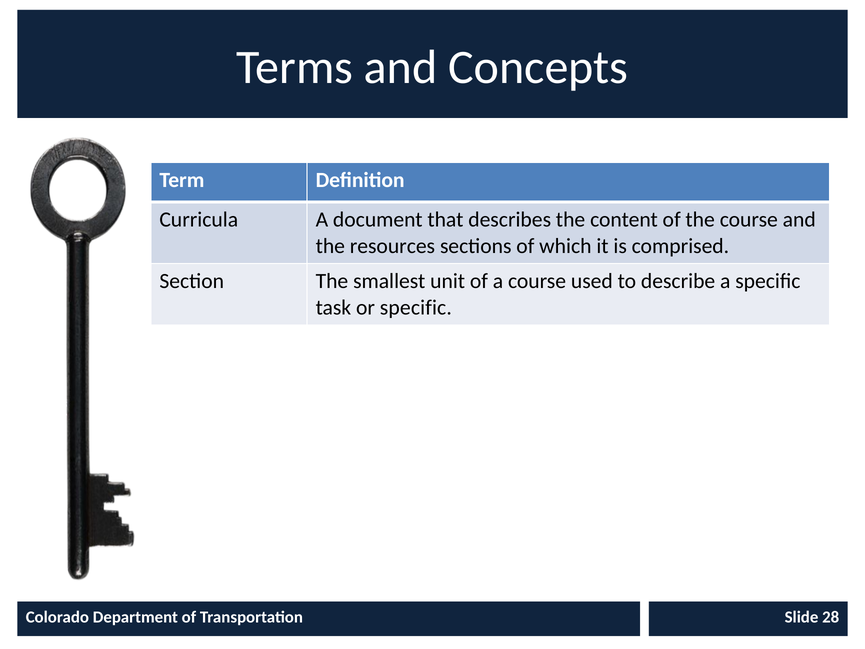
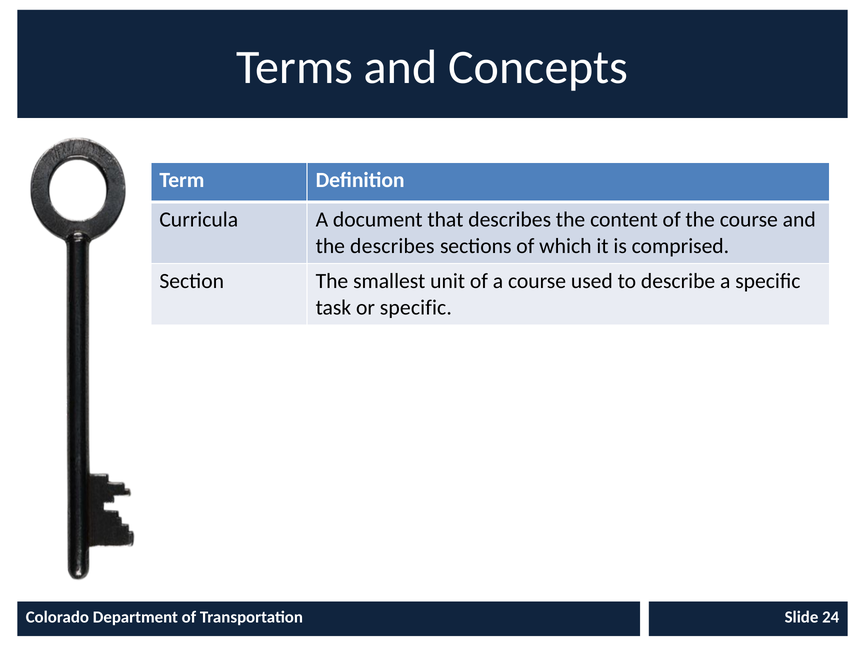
the resources: resources -> describes
28: 28 -> 24
